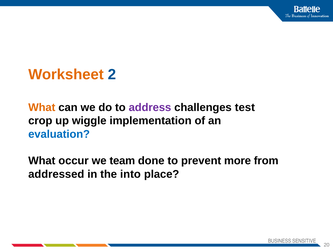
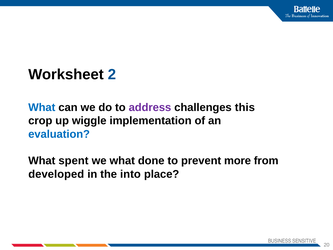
Worksheet colour: orange -> black
What at (42, 107) colour: orange -> blue
test: test -> this
occur: occur -> spent
we team: team -> what
addressed: addressed -> developed
